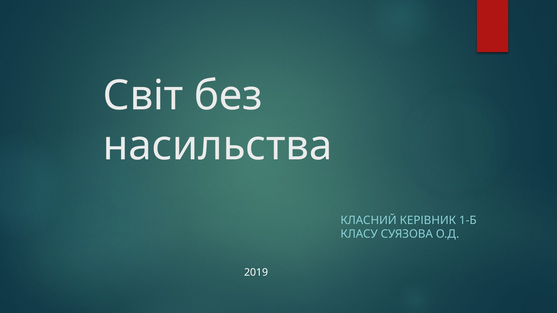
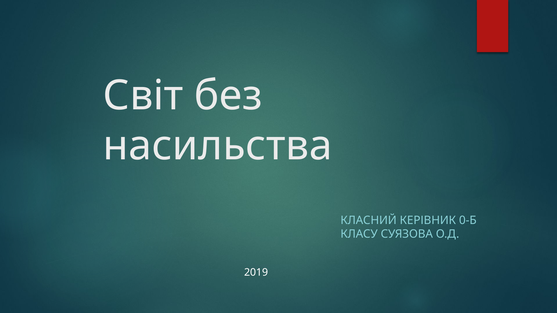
1-Б: 1-Б -> 0-Б
